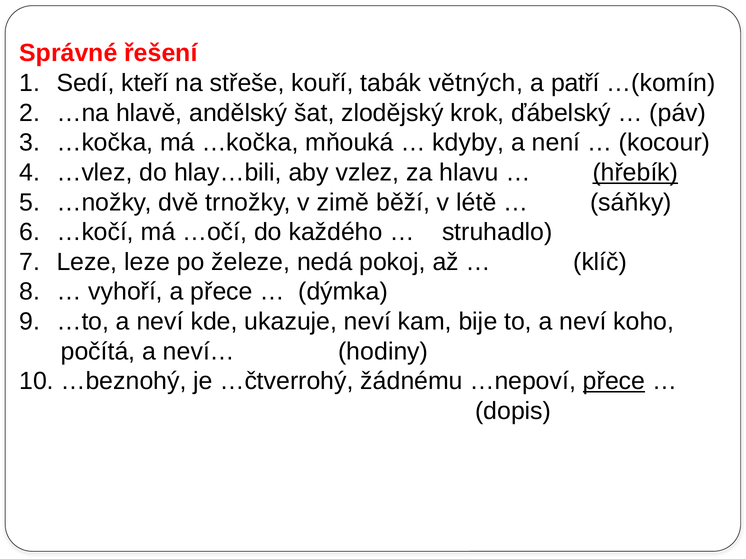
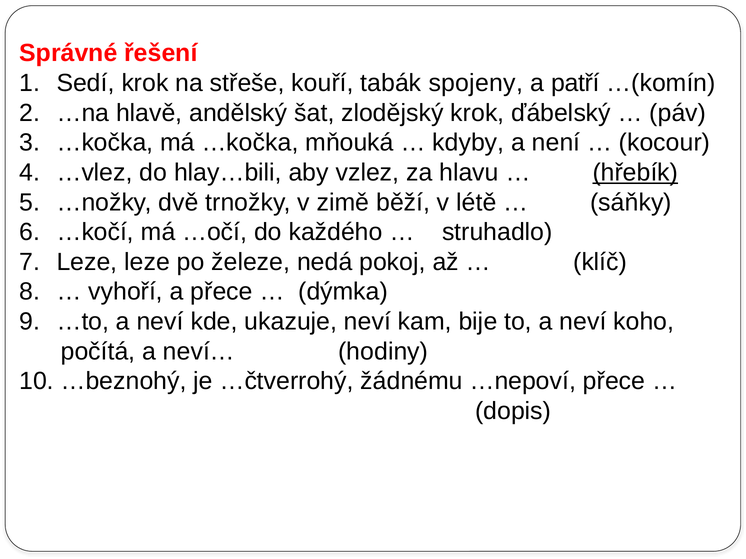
Sedí kteří: kteří -> krok
větných: větných -> spojeny
přece at (614, 382) underline: present -> none
